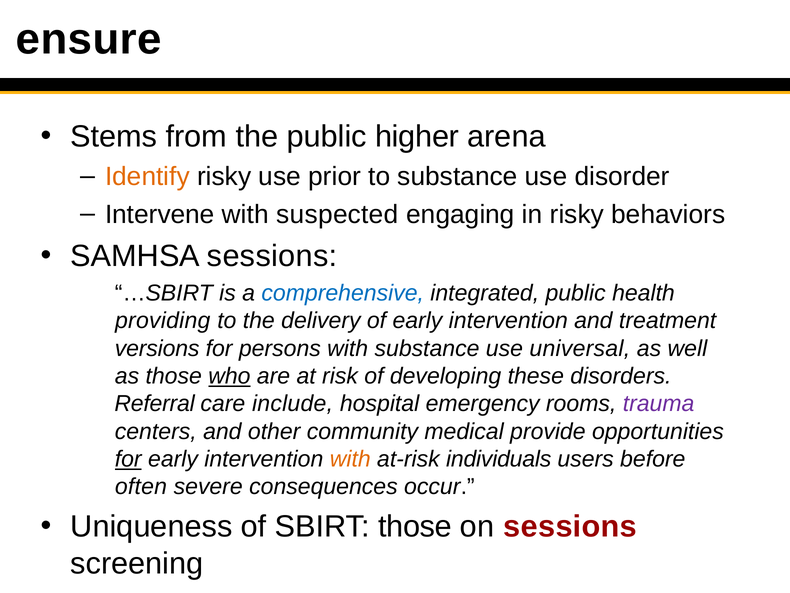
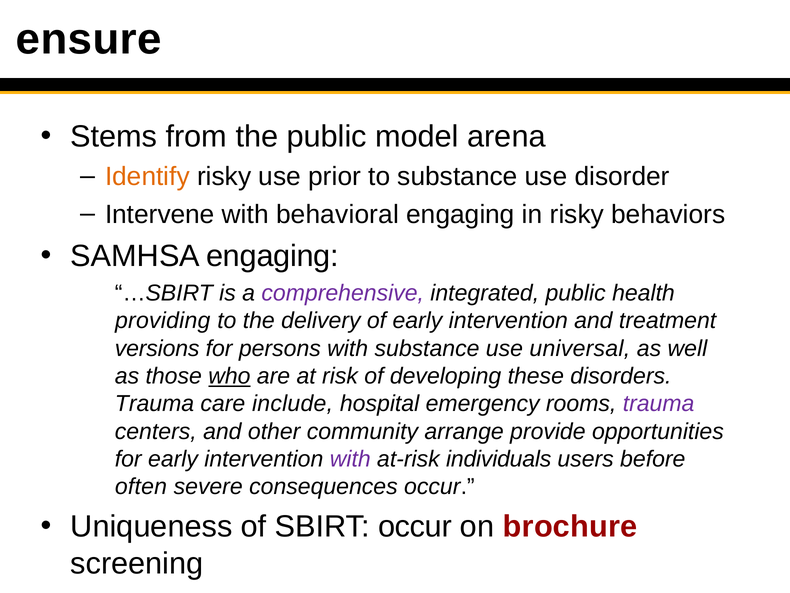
higher: higher -> model
suspected: suspected -> behavioral
SAMHSA sessions: sessions -> engaging
comprehensive colour: blue -> purple
Referral at (155, 403): Referral -> Trauma
medical: medical -> arrange
for at (128, 459) underline: present -> none
with at (350, 459) colour: orange -> purple
SBIRT those: those -> occur
on sessions: sessions -> brochure
